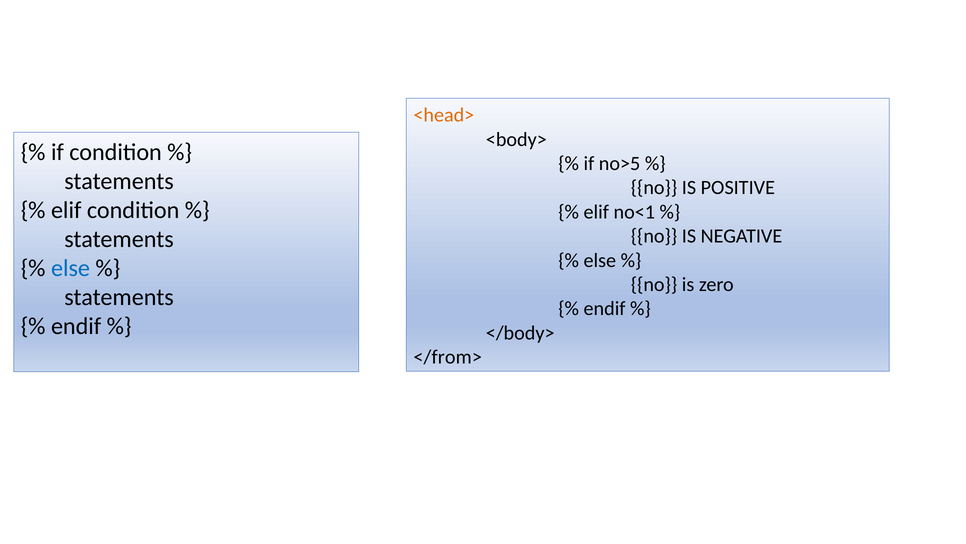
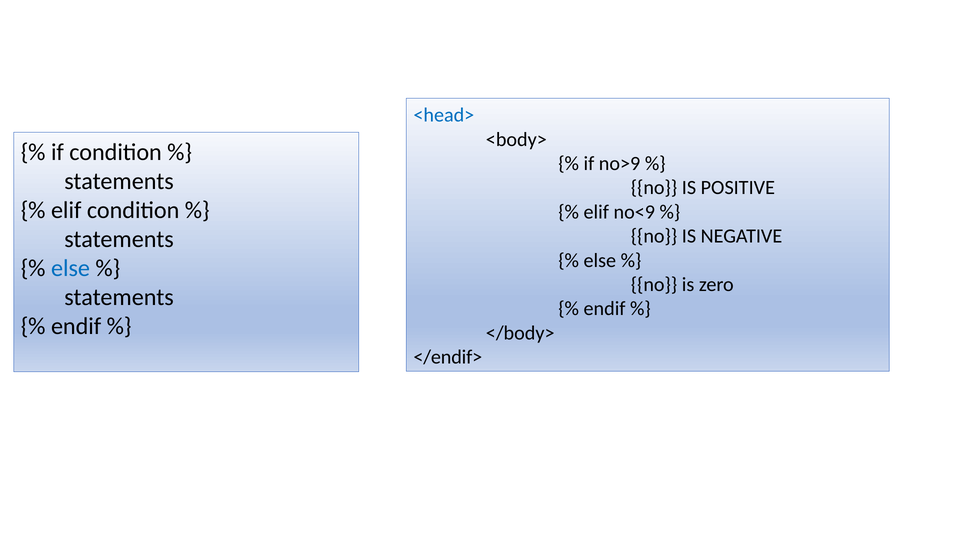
<head> colour: orange -> blue
no>5: no>5 -> no>9
no<1: no<1 -> no<9
</from>: </from> -> </endif>
